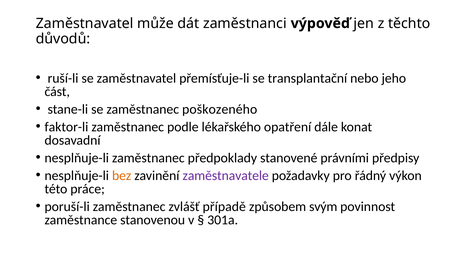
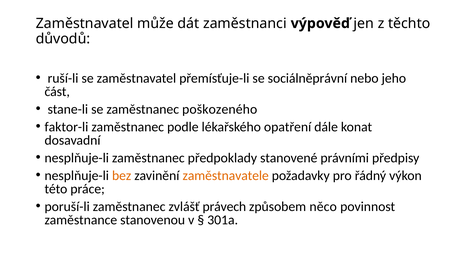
transplantační: transplantační -> sociálněprávní
zaměstnavatele colour: purple -> orange
případě: případě -> právech
svým: svým -> něco
